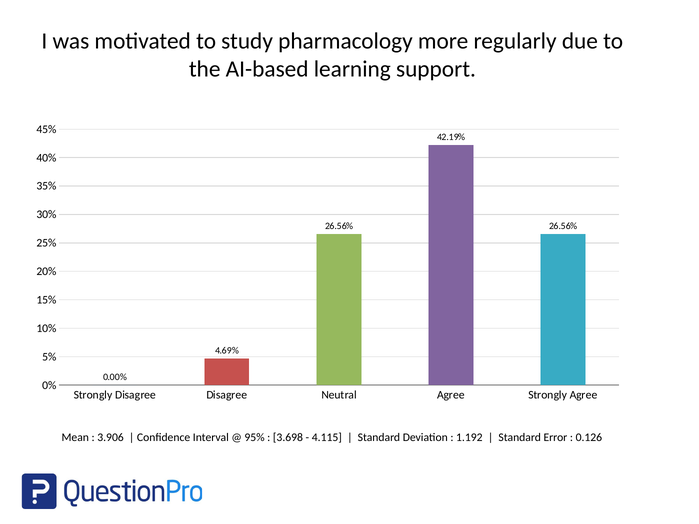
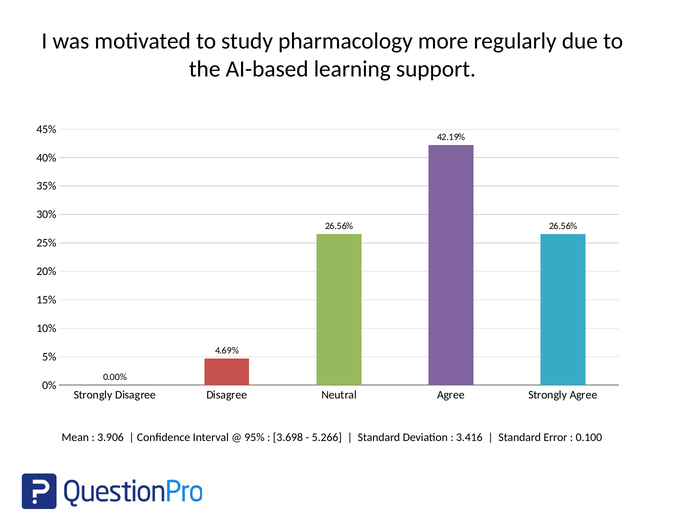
4.115: 4.115 -> 5.266
1.192: 1.192 -> 3.416
0.126: 0.126 -> 0.100
